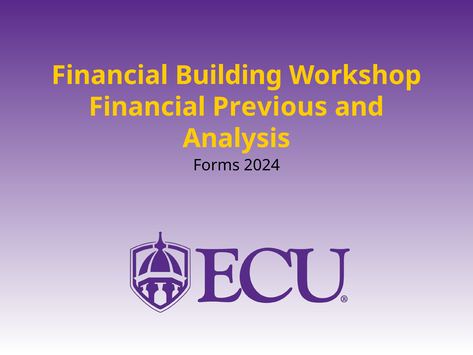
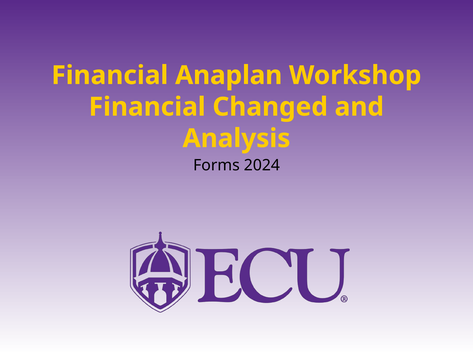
Building: Building -> Anaplan
Previous: Previous -> Changed
